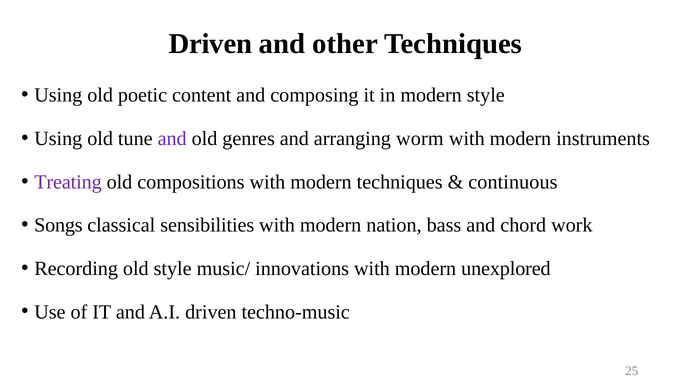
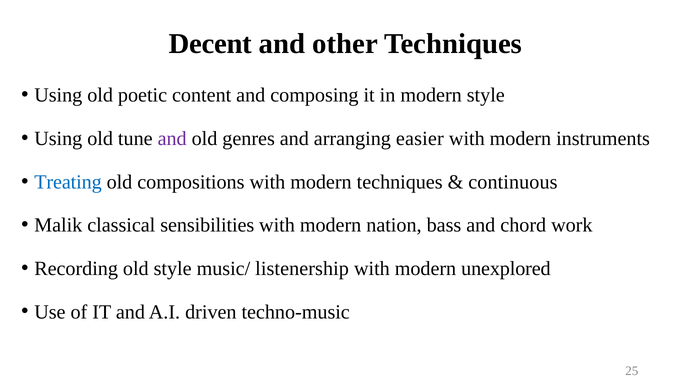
Driven at (210, 44): Driven -> Decent
worm: worm -> easier
Treating colour: purple -> blue
Songs: Songs -> Malik
innovations: innovations -> listenership
